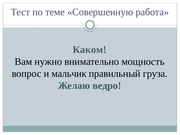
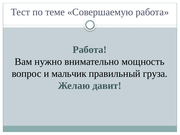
Совершенную: Совершенную -> Совершаемую
Каком at (90, 50): Каком -> Работа
ведро: ведро -> давит
